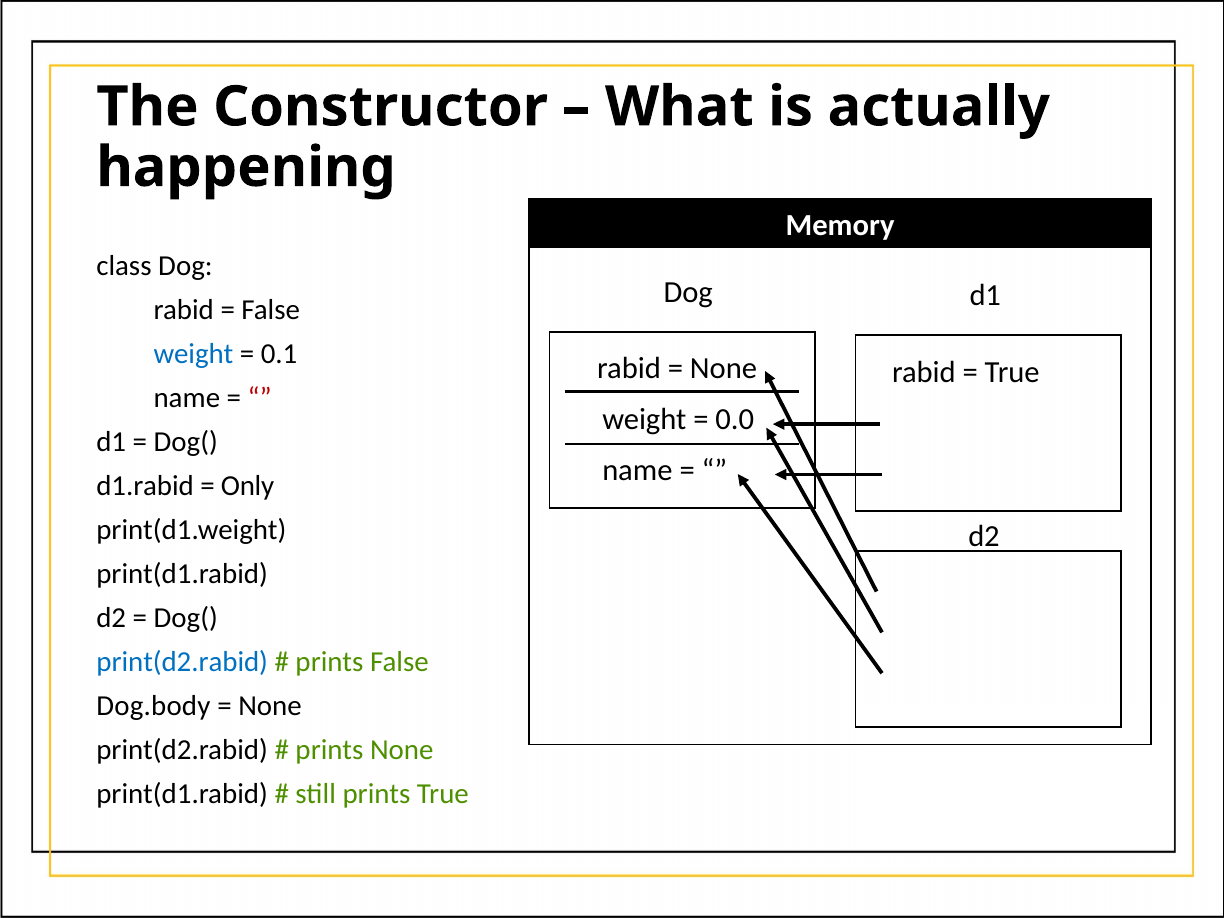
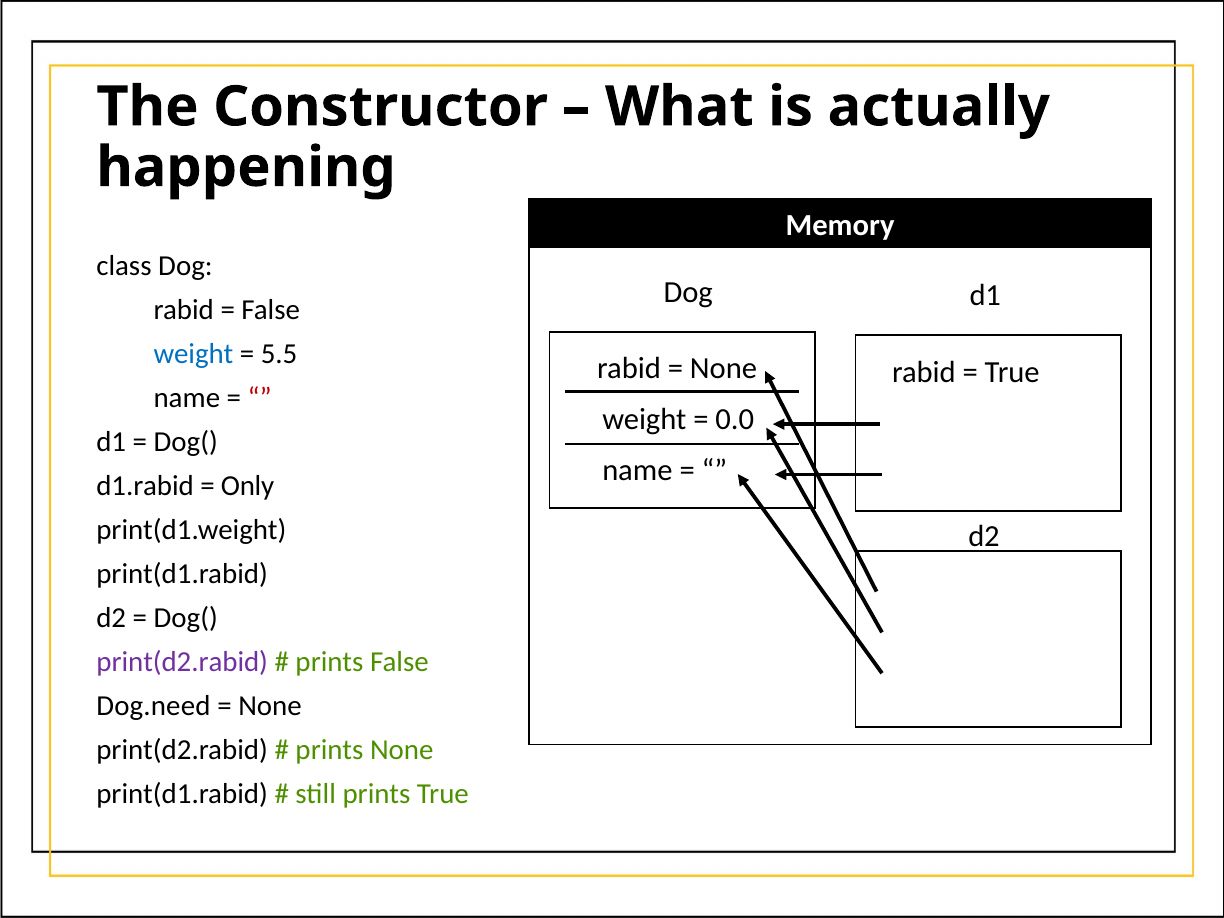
0.1: 0.1 -> 5.5
print(d2.rabid at (182, 662) colour: blue -> purple
Dog.body: Dog.body -> Dog.need
